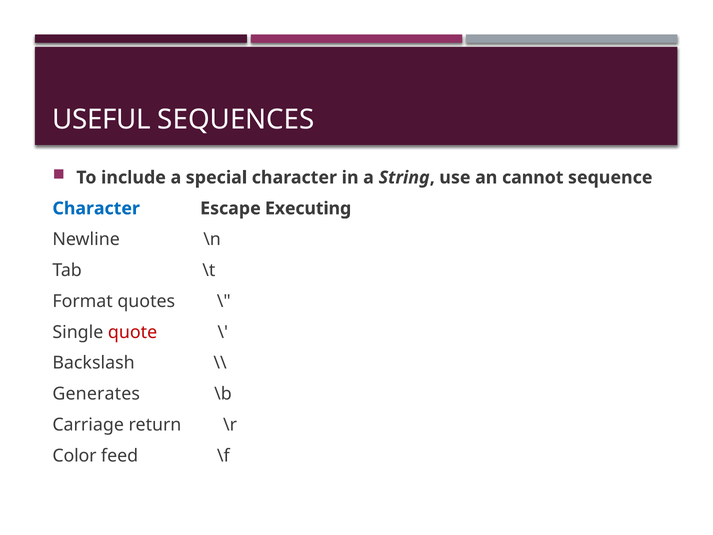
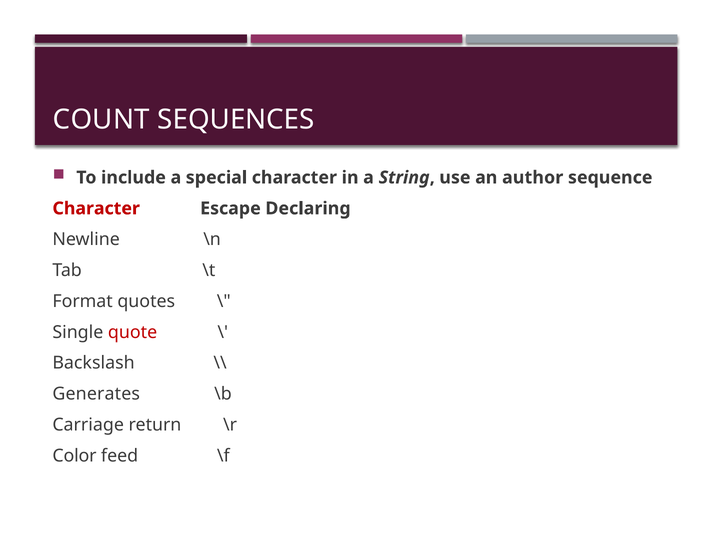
USEFUL: USEFUL -> COUNT
cannot: cannot -> author
Character at (96, 208) colour: blue -> red
Executing: Executing -> Declaring
